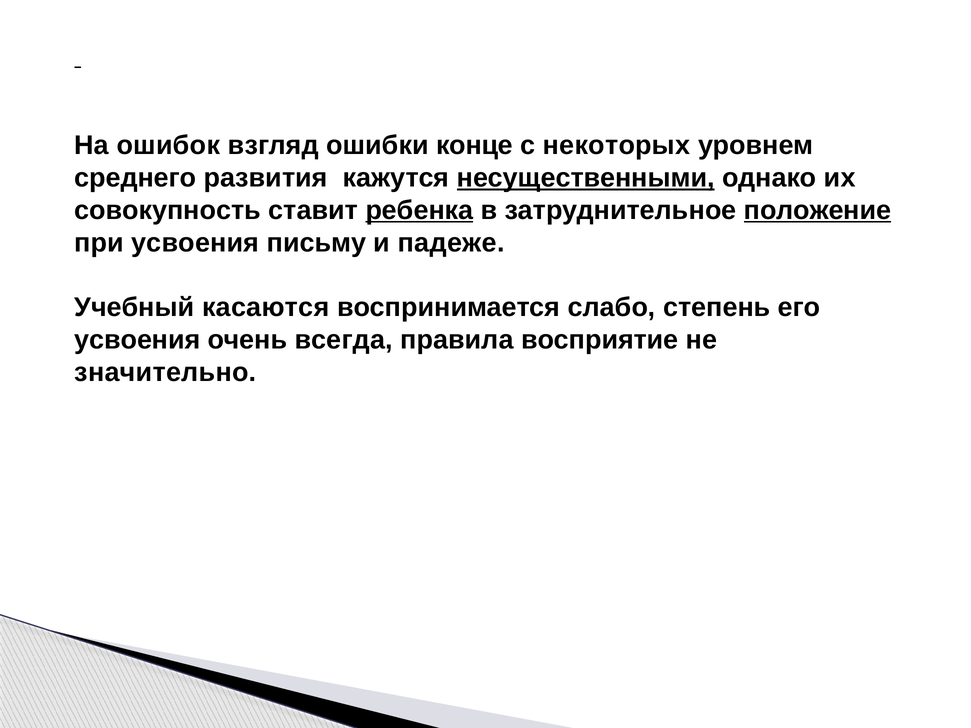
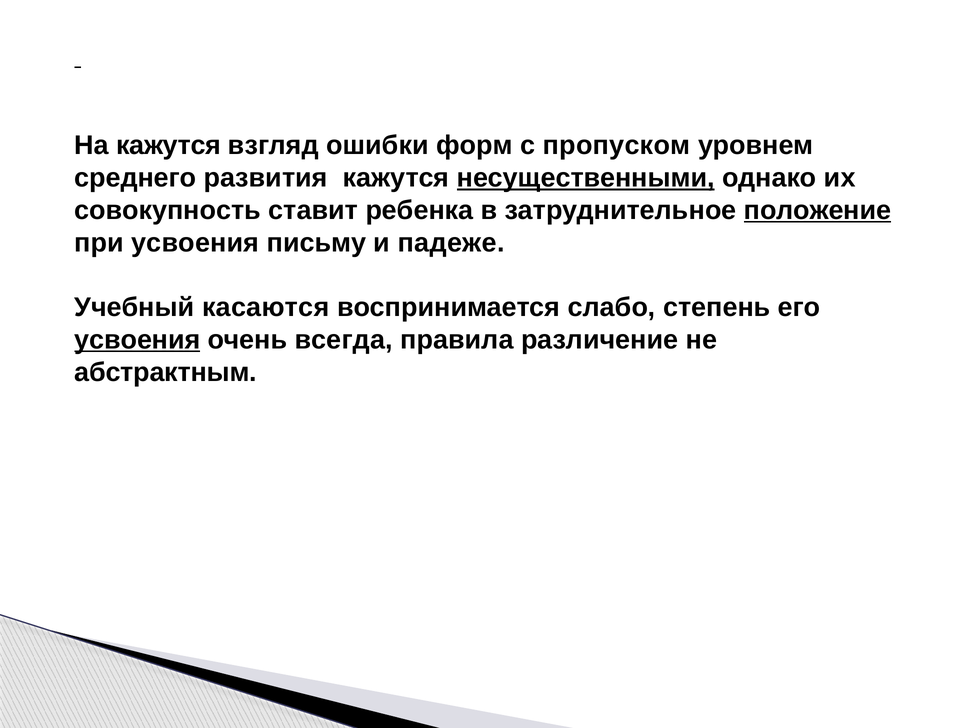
На ошибок: ошибок -> кажутся
конце: конце -> форм
некоторых: некоторых -> пропуском
ребенка underline: present -> none
усвоения at (137, 340) underline: none -> present
восприятие: восприятие -> различение
значительно: значительно -> абстрактным
